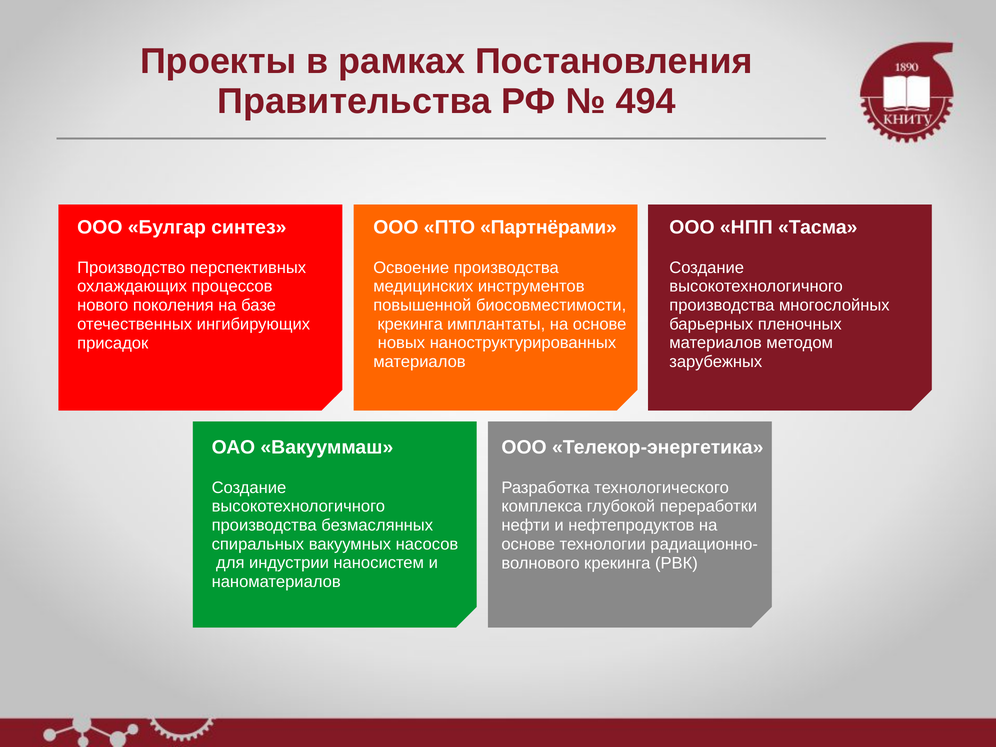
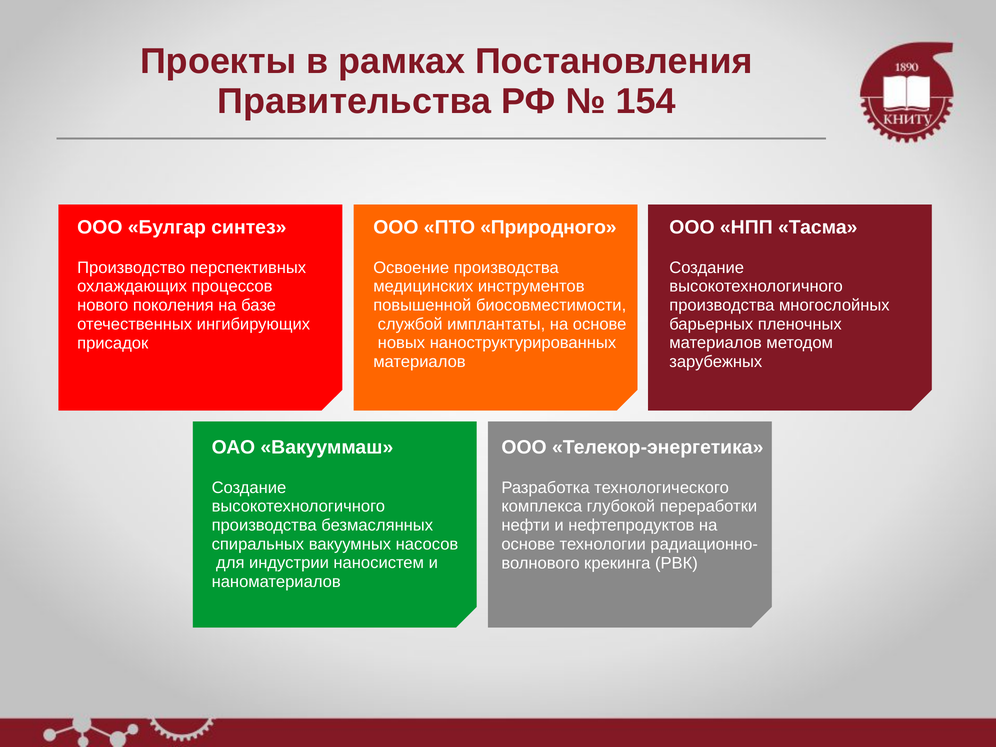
494: 494 -> 154
Партнёрами: Партнёрами -> Природного
крекинга at (410, 324): крекинга -> службой
